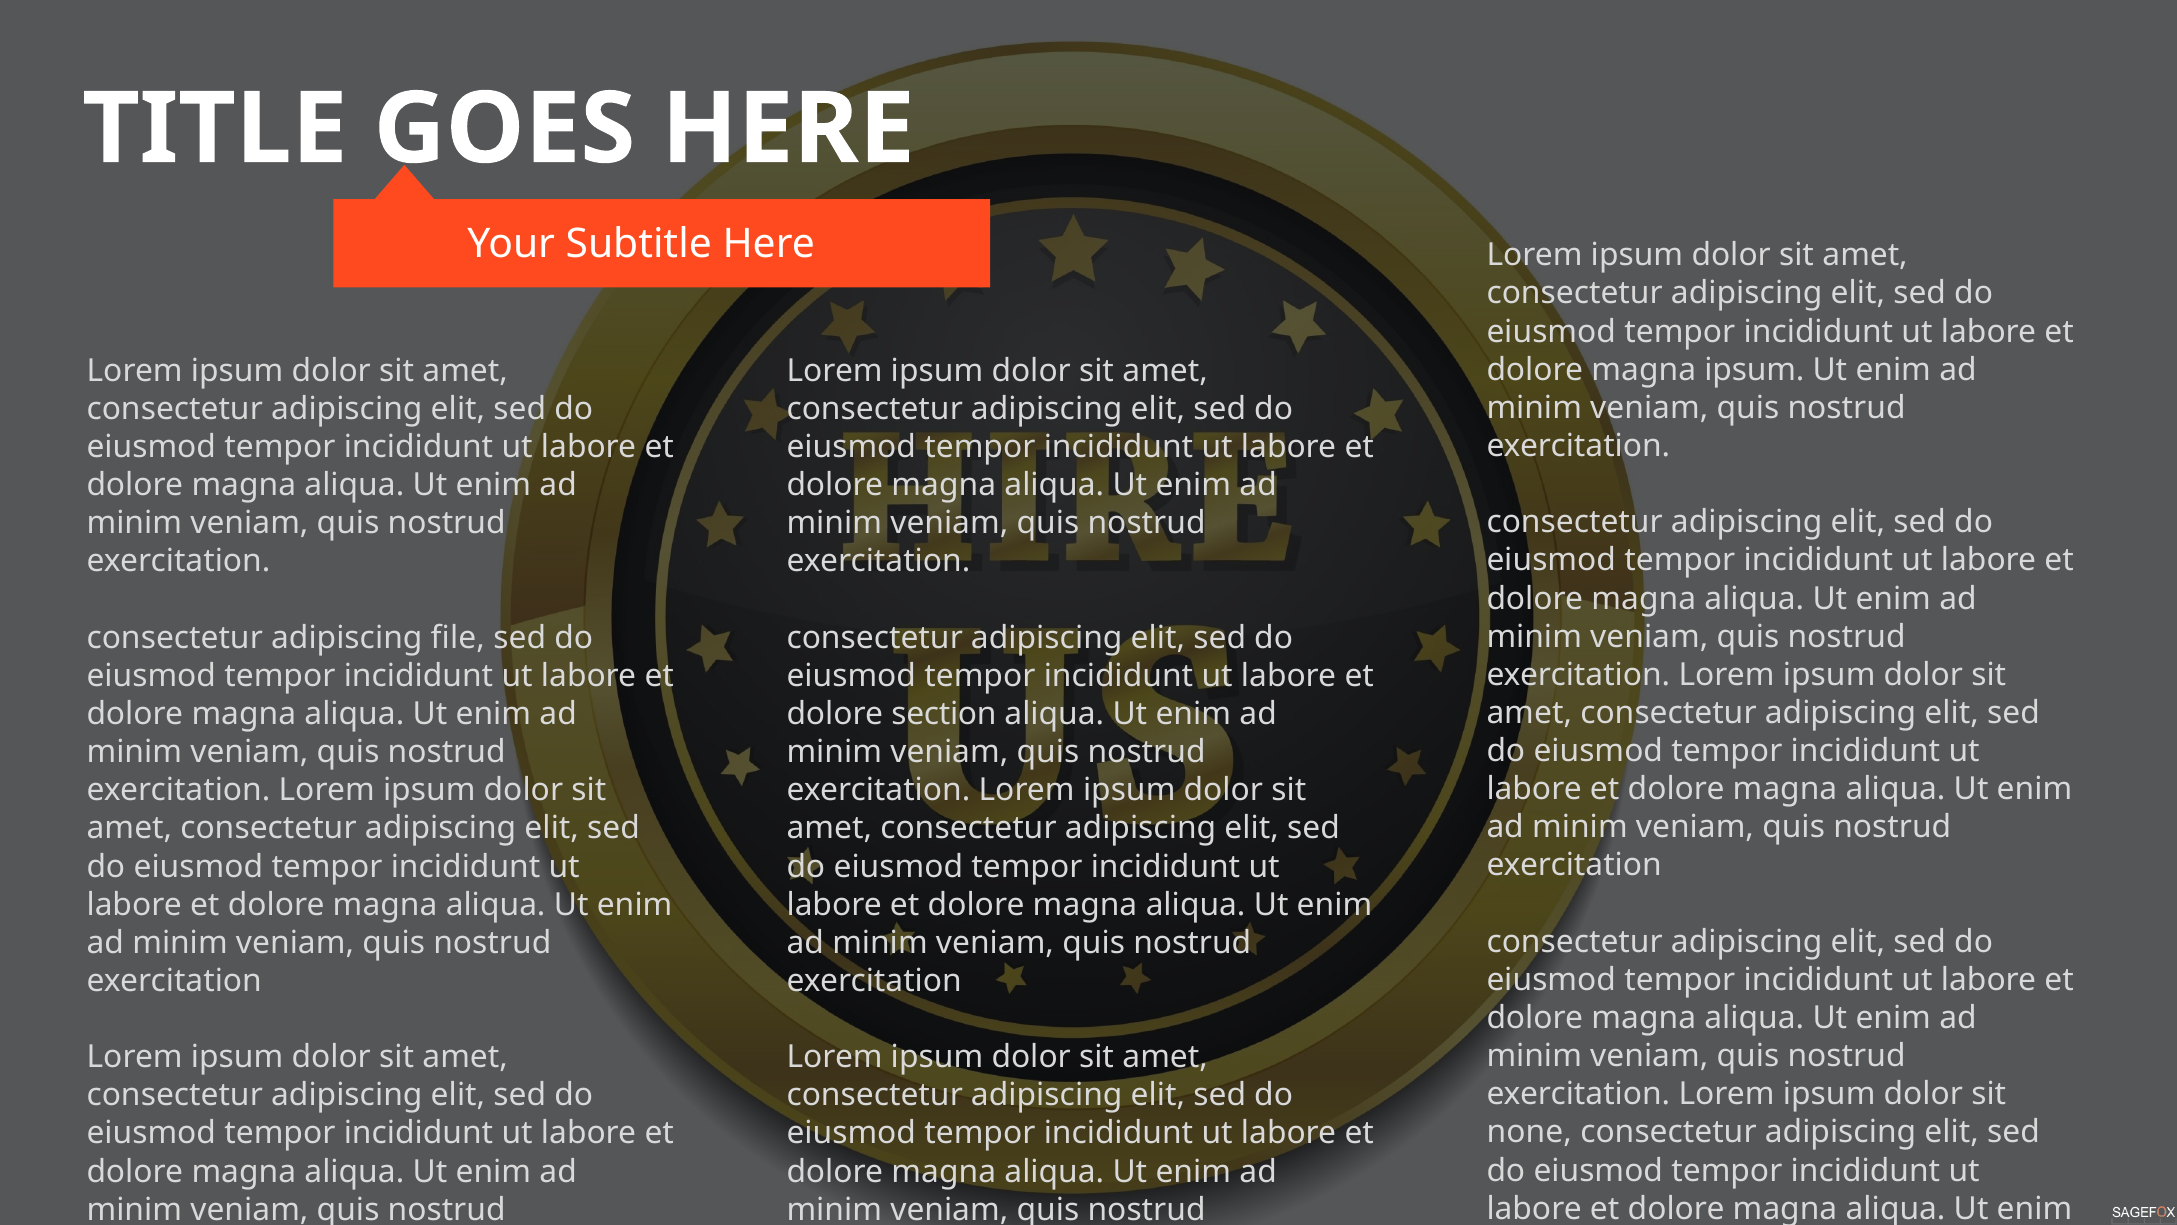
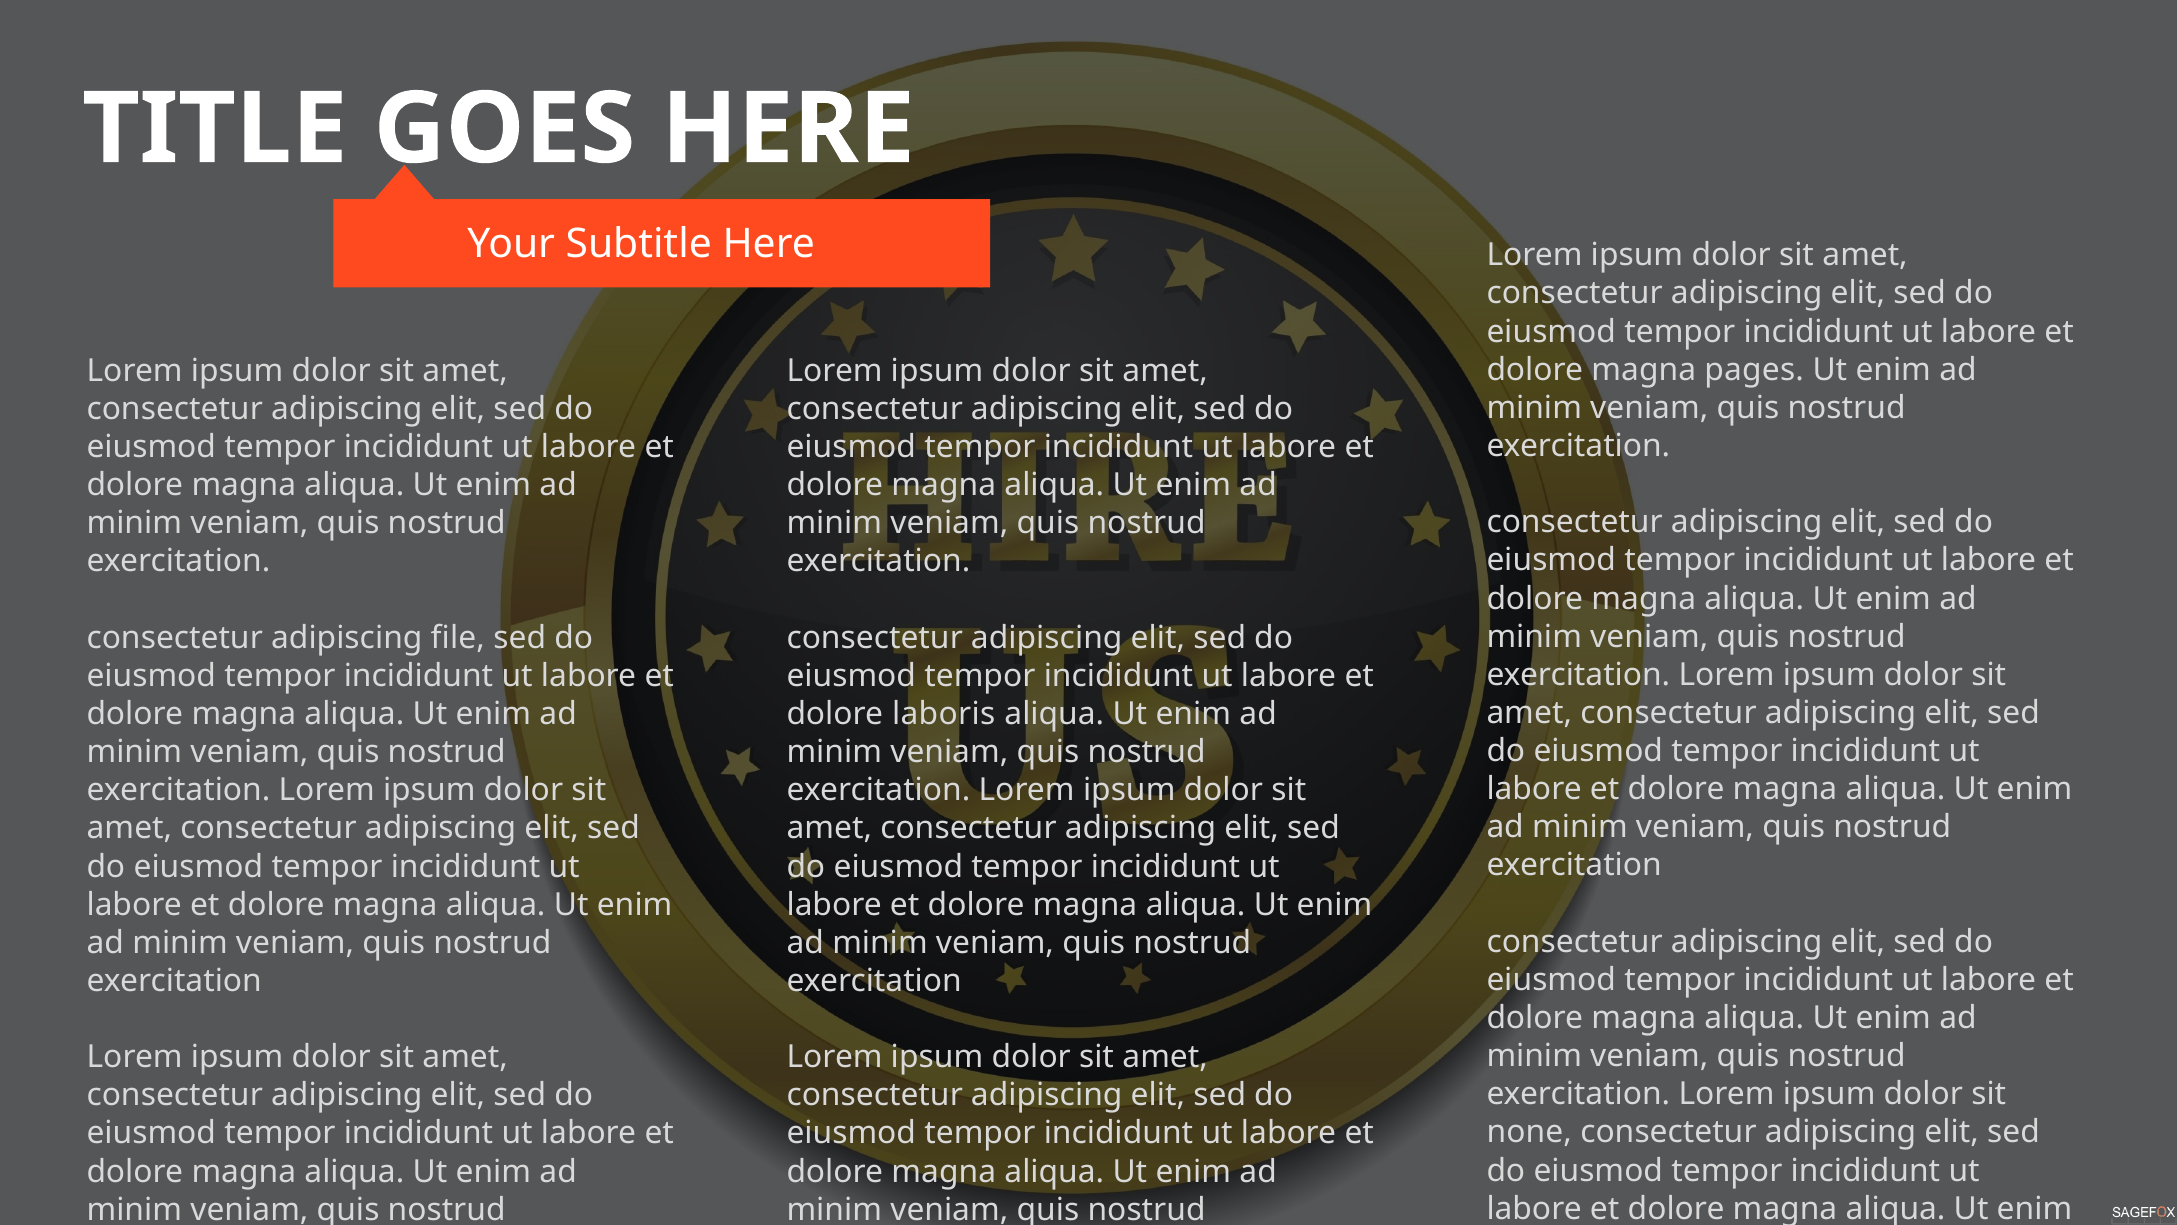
magna ipsum: ipsum -> pages
section: section -> laboris
